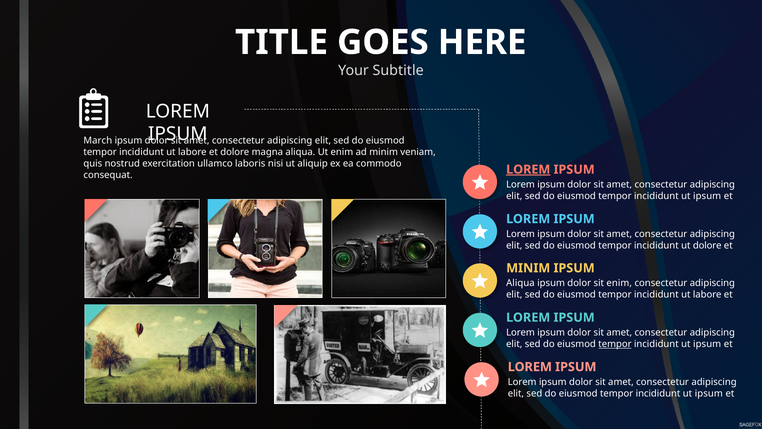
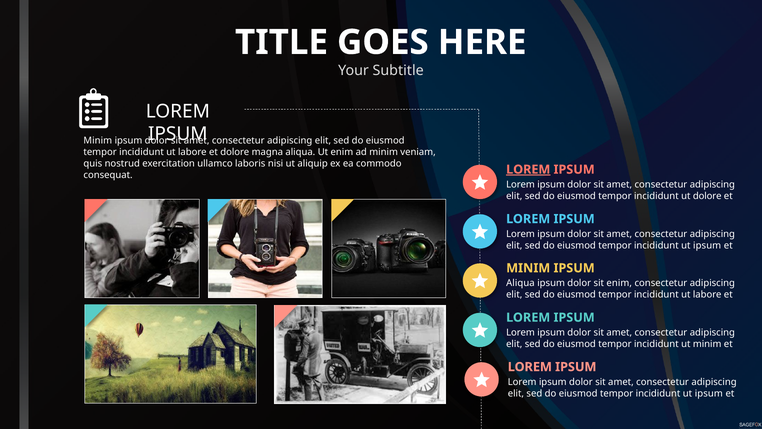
March at (98, 141): March -> Minim
ipsum at (707, 196): ipsum -> dolore
dolore at (707, 245): dolore -> ipsum
tempor at (615, 344) underline: present -> none
ipsum at (707, 344): ipsum -> minim
